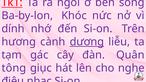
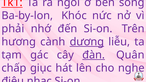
dính: dính -> phải
đàn underline: none -> present
tông: tông -> chấp
